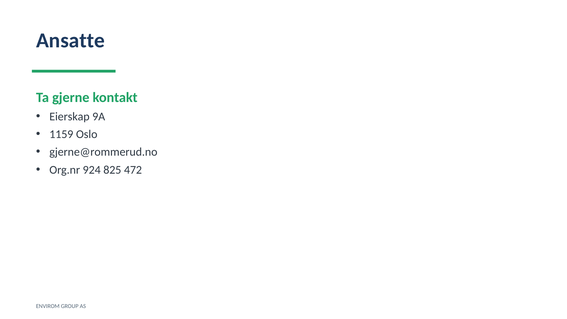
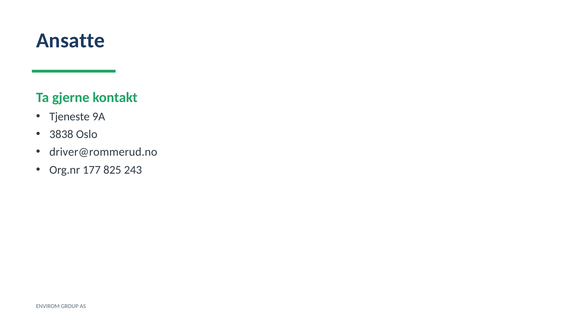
Eierskap: Eierskap -> Tjeneste
1159: 1159 -> 3838
gjerne@rommerud.no: gjerne@rommerud.no -> driver@rommerud.no
924: 924 -> 177
472: 472 -> 243
